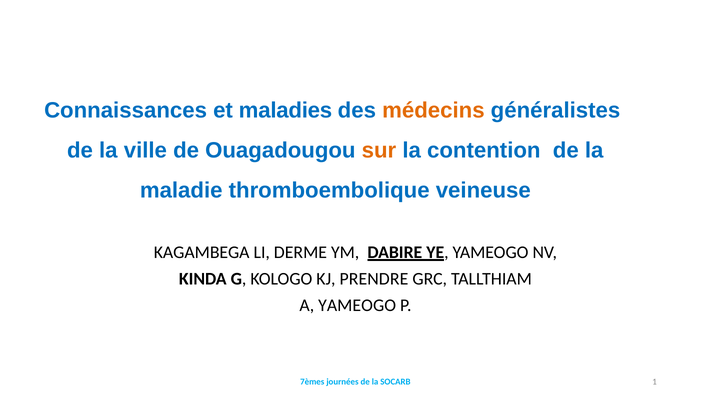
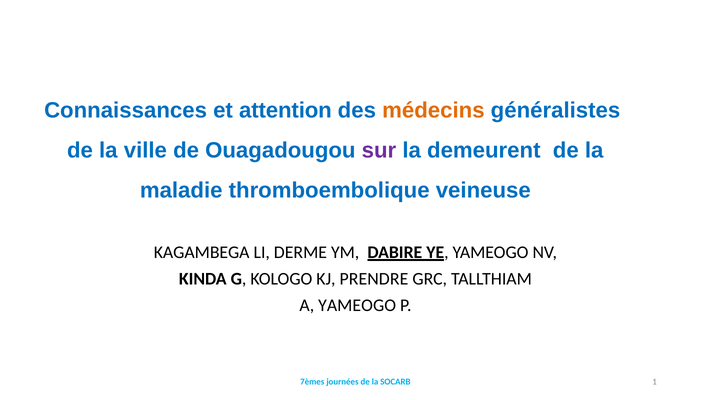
maladies: maladies -> attention
sur colour: orange -> purple
contention: contention -> demeurent
